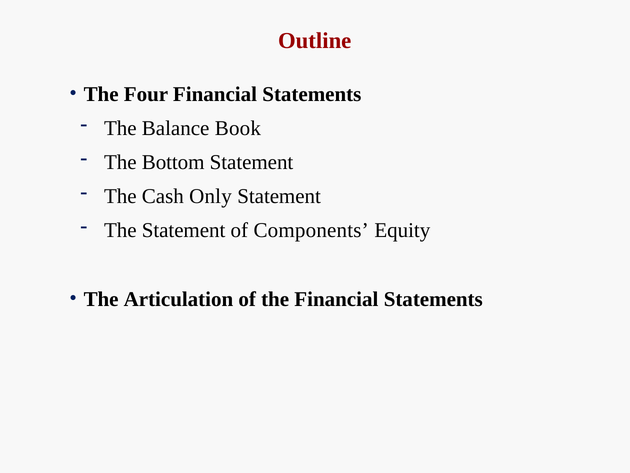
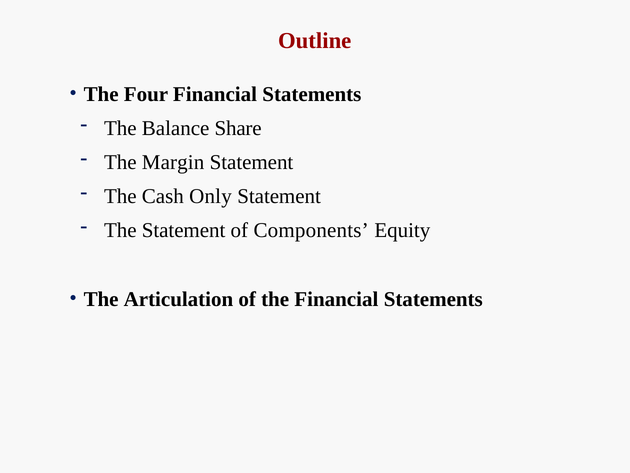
Book: Book -> Share
Bottom: Bottom -> Margin
